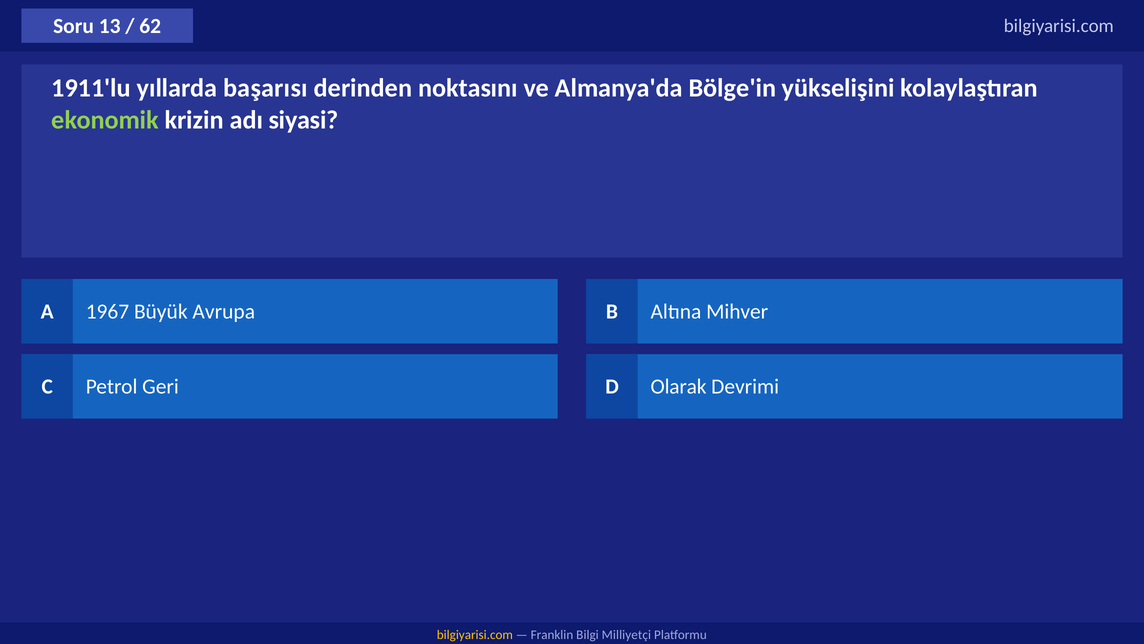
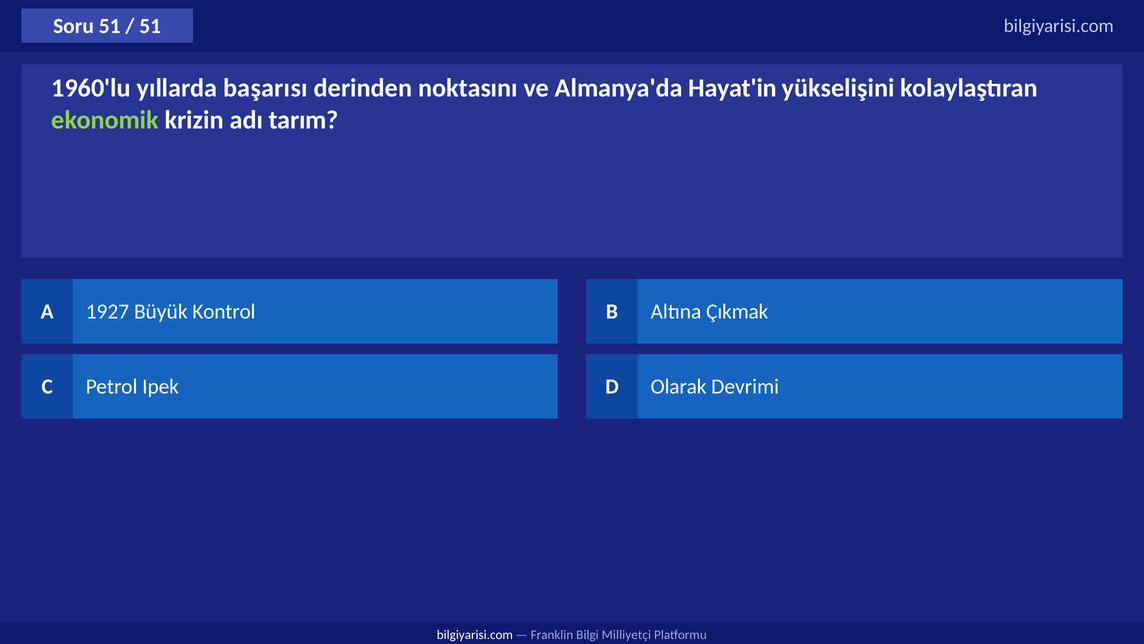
Soru 13: 13 -> 51
62 at (150, 26): 62 -> 51
1911'lu: 1911'lu -> 1960'lu
Bölge'in: Bölge'in -> Hayat'in
siyasi: siyasi -> tarım
1967: 1967 -> 1927
Avrupa: Avrupa -> Kontrol
Mihver: Mihver -> Çıkmak
Geri: Geri -> Ipek
bilgiyarisi.com at (475, 635) colour: yellow -> white
